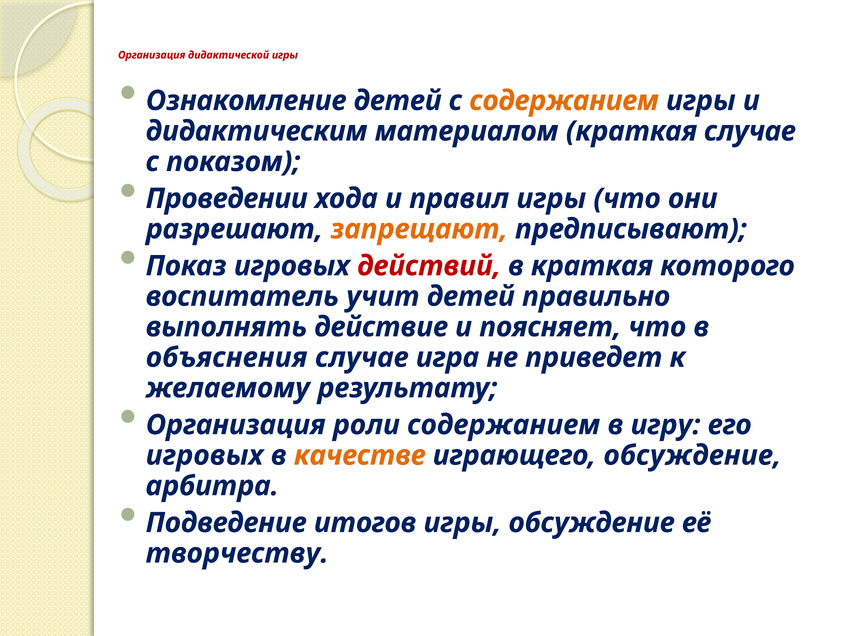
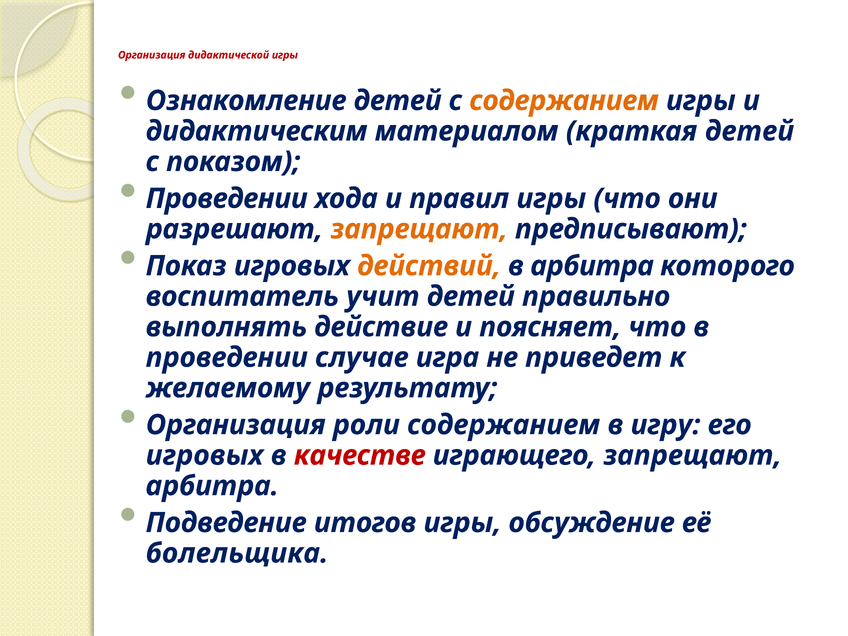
краткая случае: случае -> детей
действий colour: red -> orange
в краткая: краткая -> арбитра
объяснения at (227, 358): объяснения -> проведении
качестве colour: orange -> red
играющего обсуждение: обсуждение -> запрещают
творчеству: творчеству -> болельщика
